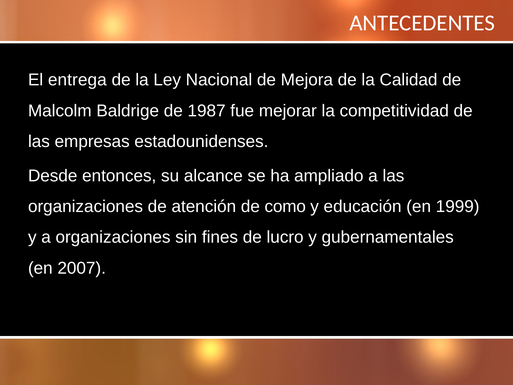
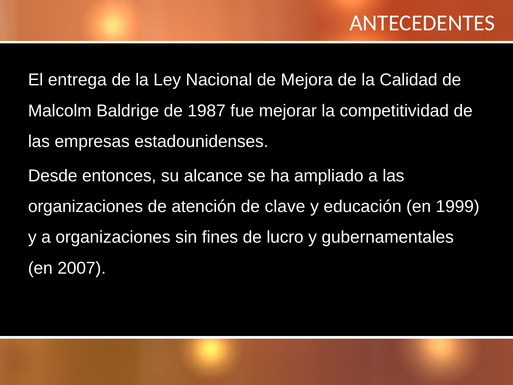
como: como -> clave
